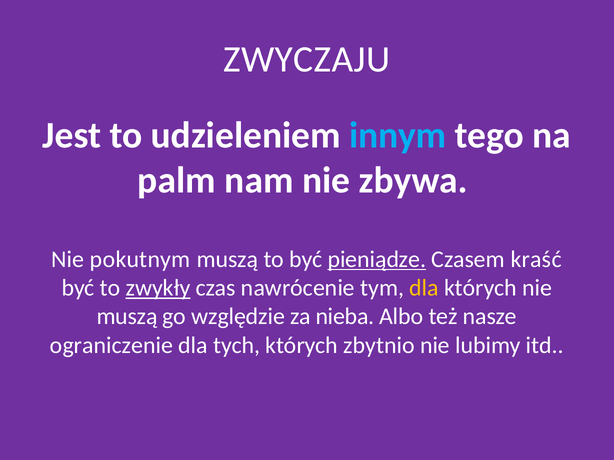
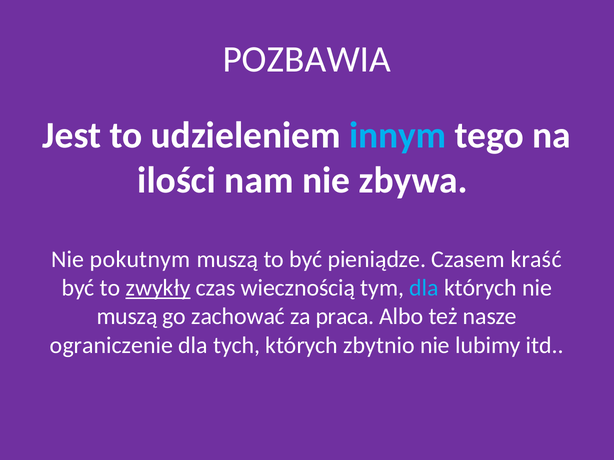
ZWYCZAJU: ZWYCZAJU -> POZBAWIA
palm: palm -> ilości
pieniądze underline: present -> none
nawrócenie: nawrócenie -> wiecznością
dla at (424, 288) colour: yellow -> light blue
względzie: względzie -> zachować
nieba: nieba -> praca
